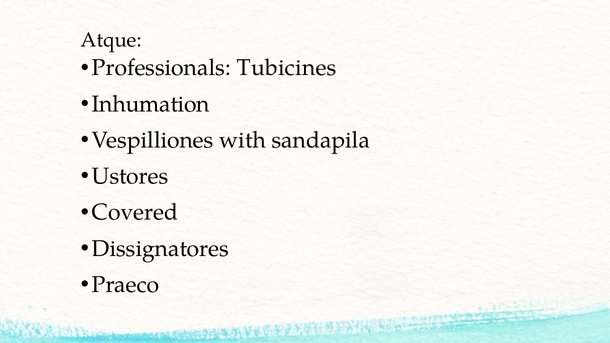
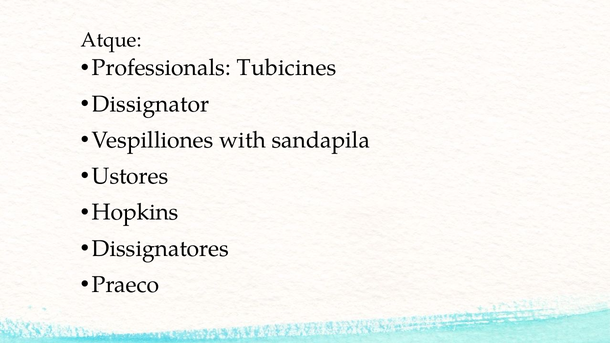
Inhumation: Inhumation -> Dissignator
Covered: Covered -> Hopkins
